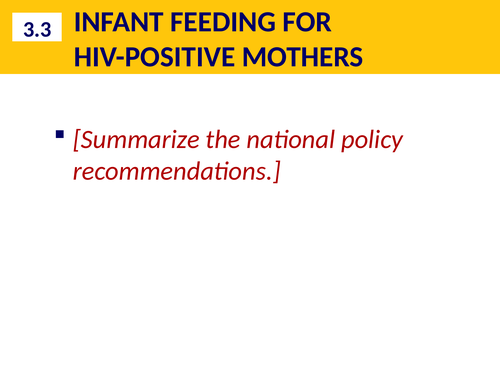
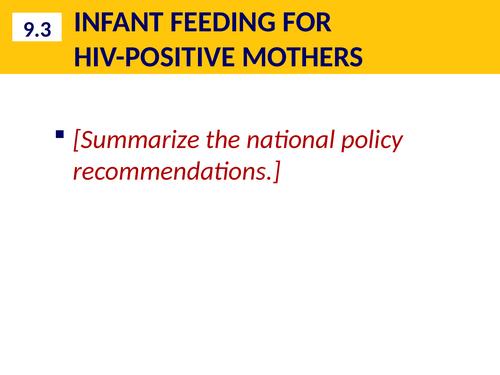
3.3: 3.3 -> 9.3
